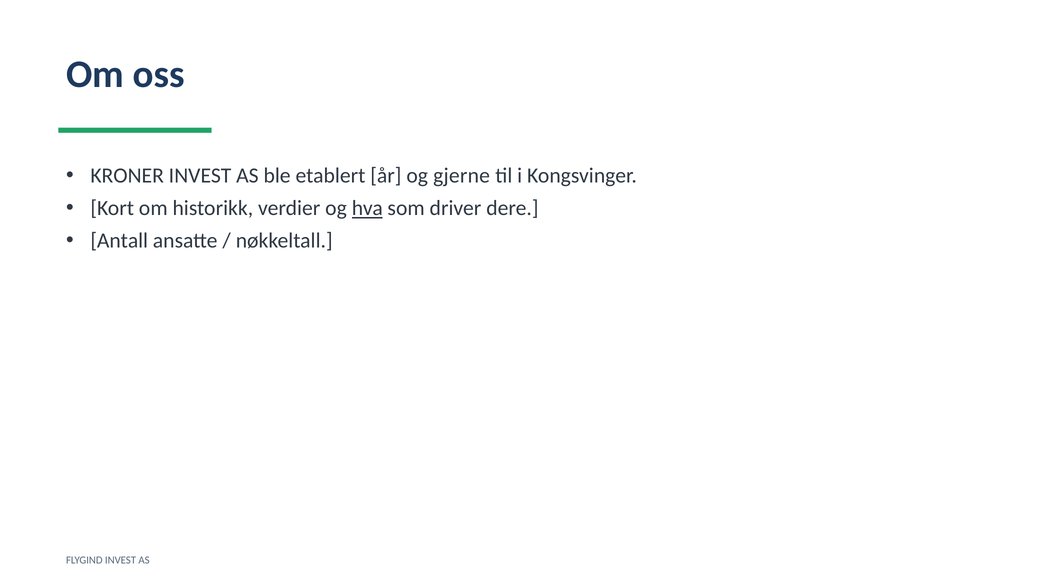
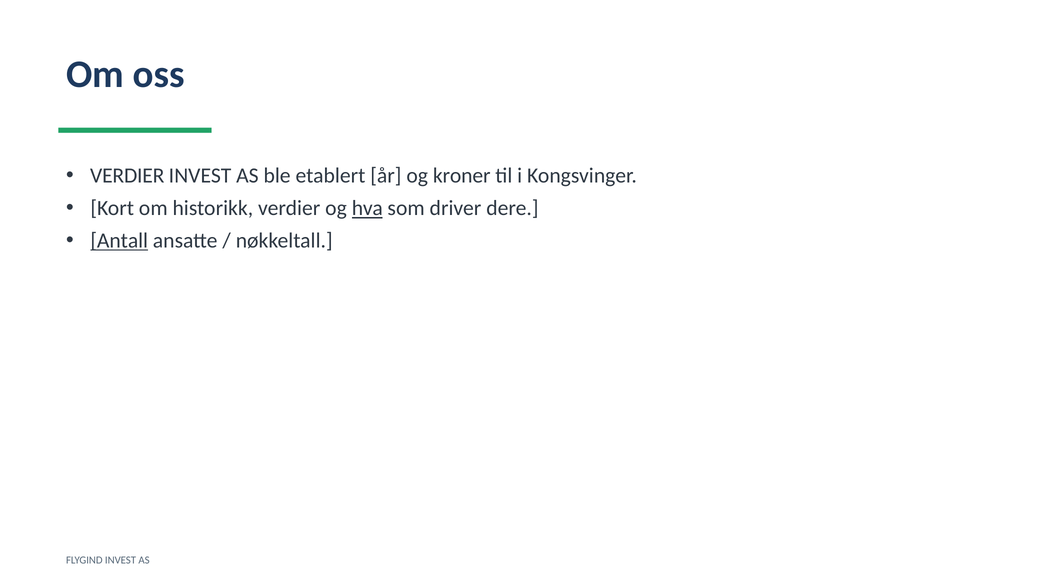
KRONER at (127, 176): KRONER -> VERDIER
gjerne: gjerne -> kroner
Antall underline: none -> present
